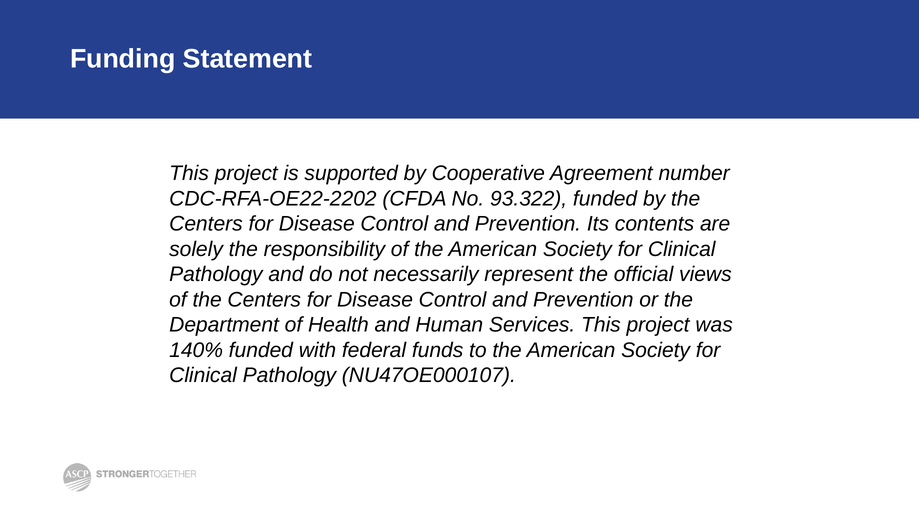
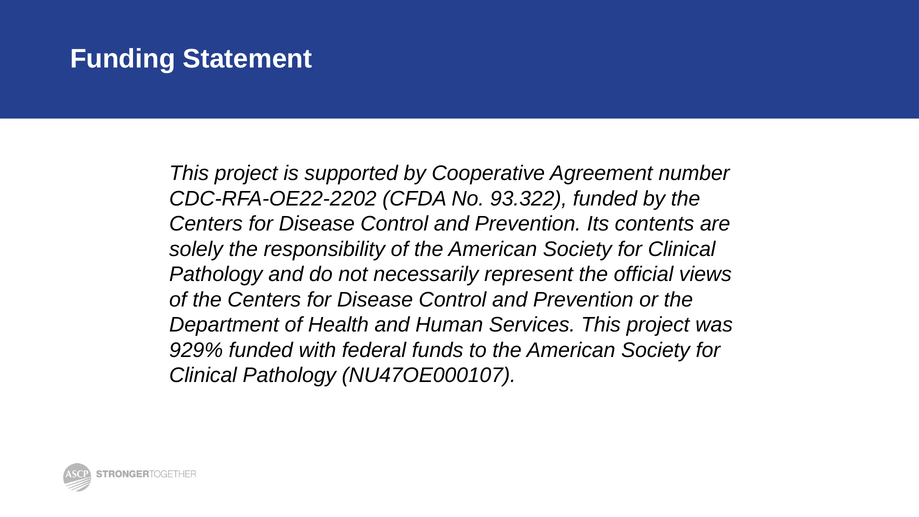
140%: 140% -> 929%
